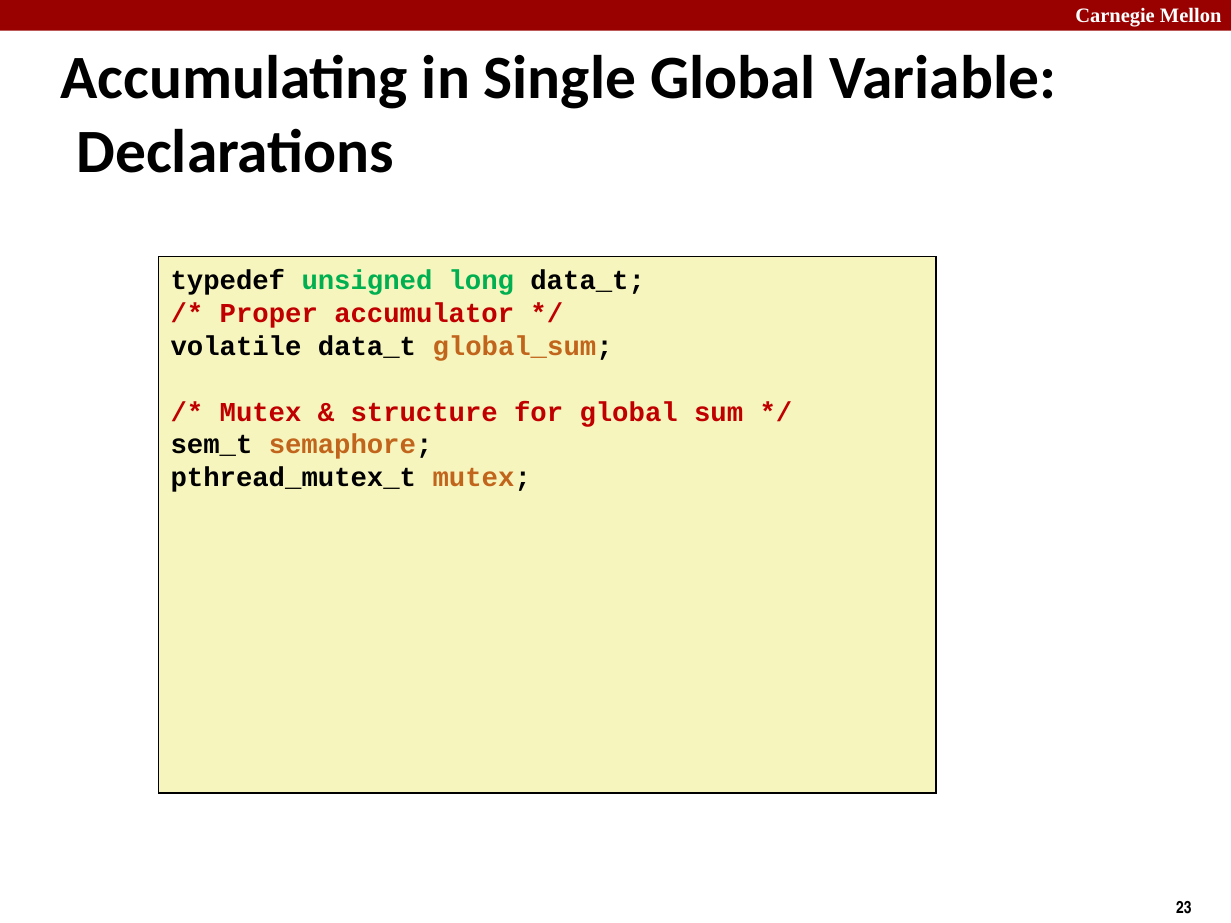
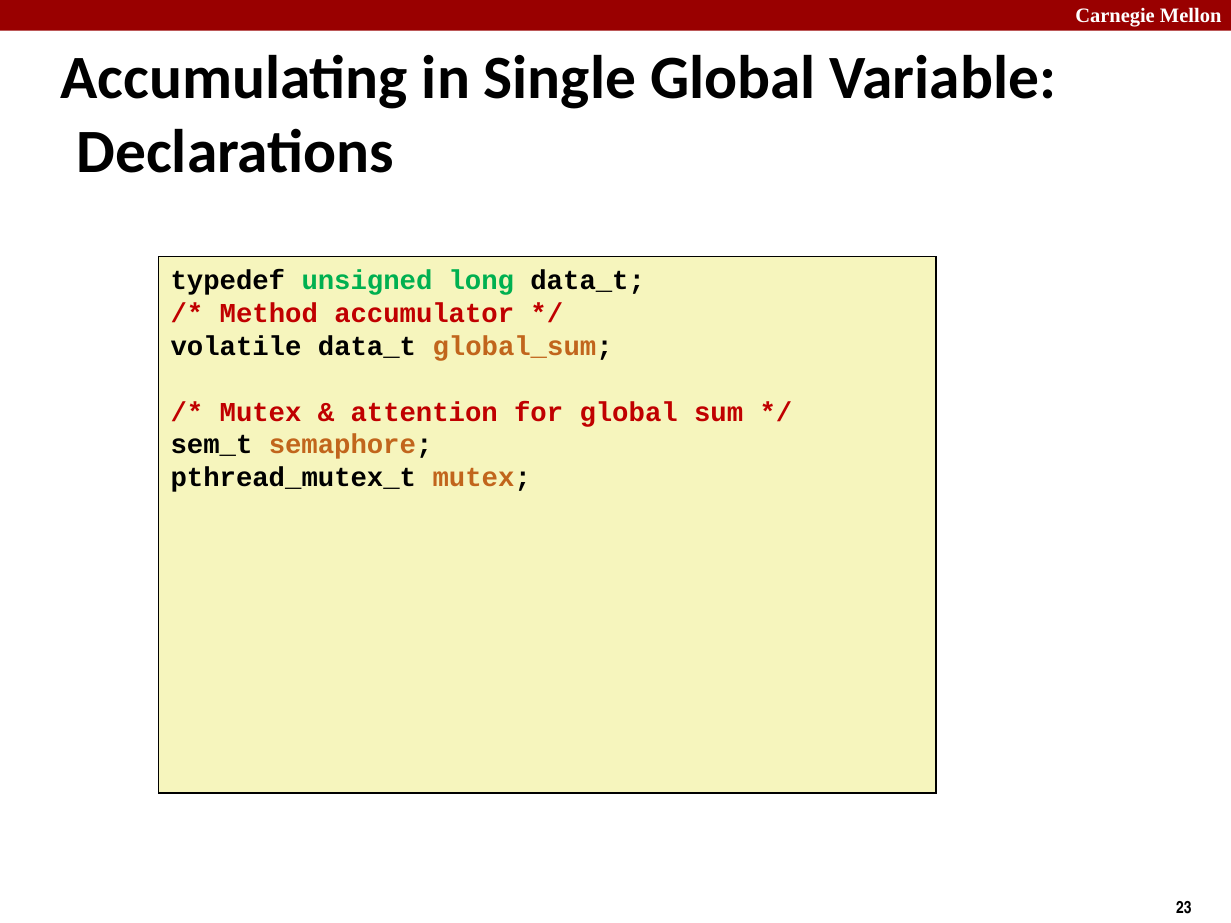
Proper: Proper -> Method
structure: structure -> attention
